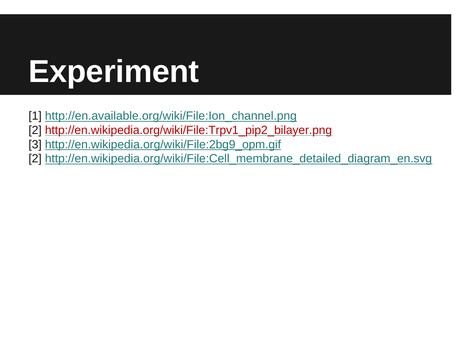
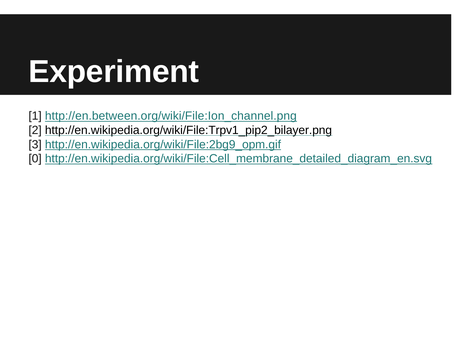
http://en.available.org/wiki/File:Ion_channel.png: http://en.available.org/wiki/File:Ion_channel.png -> http://en.between.org/wiki/File:Ion_channel.png
http://en.wikipedia.org/wiki/File:Trpv1_pip2_bilayer.png colour: red -> black
2 at (35, 159): 2 -> 0
